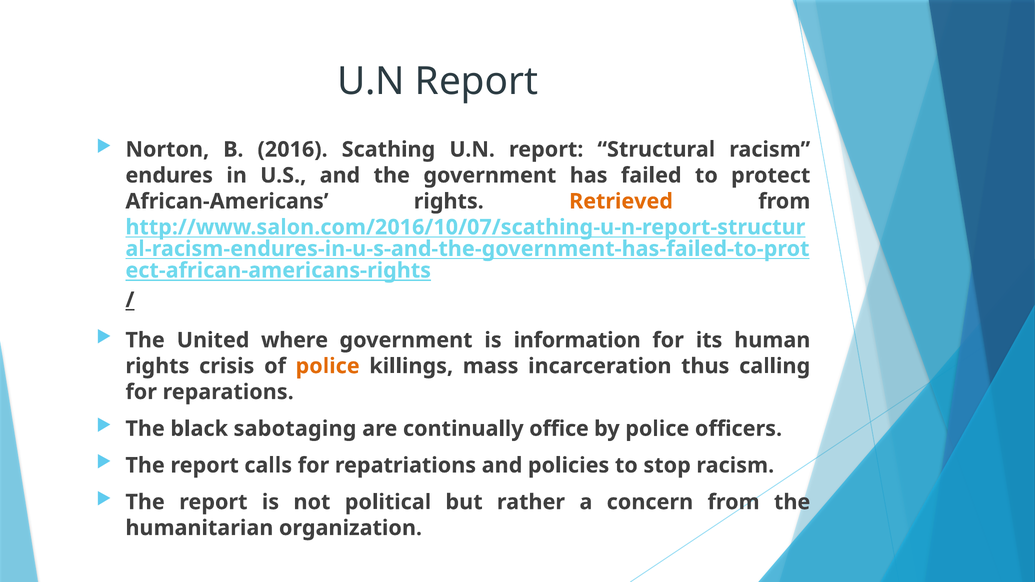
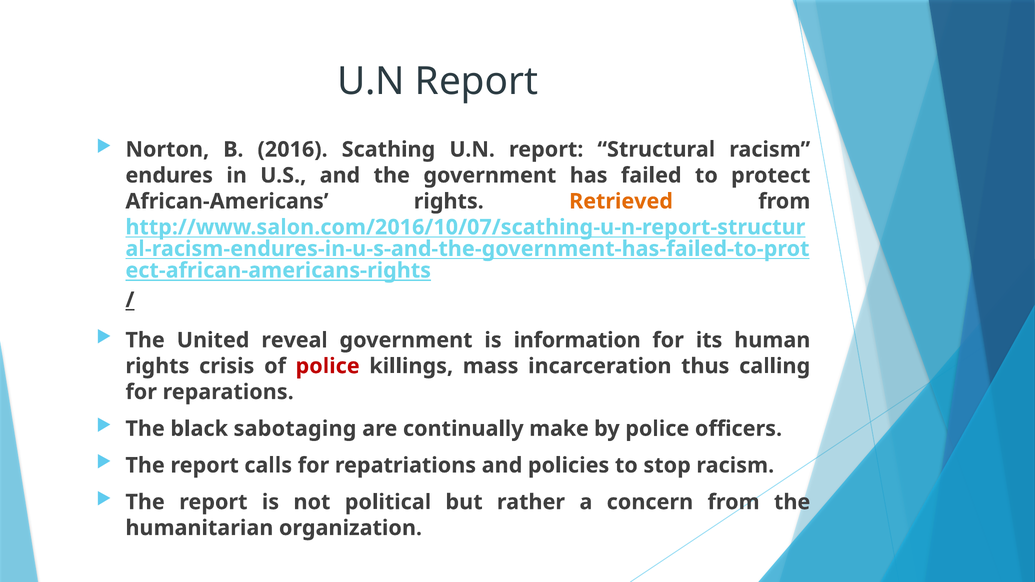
where: where -> reveal
police at (328, 366) colour: orange -> red
office: office -> make
